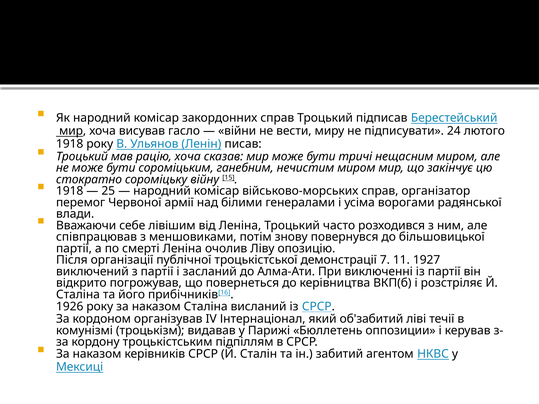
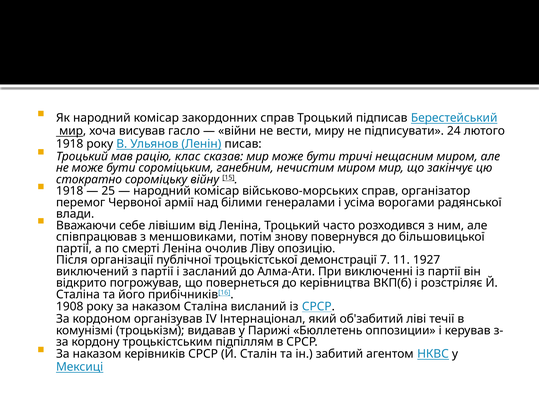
рацію хоча: хоча -> клас
1926: 1926 -> 1908
